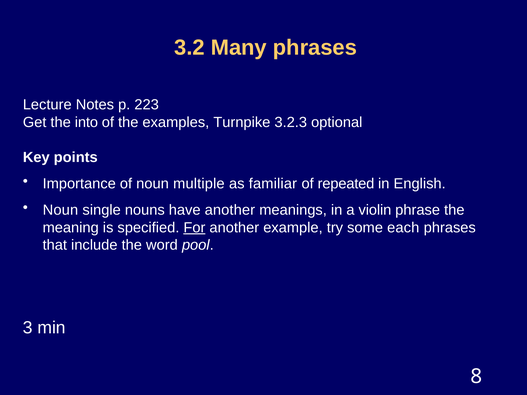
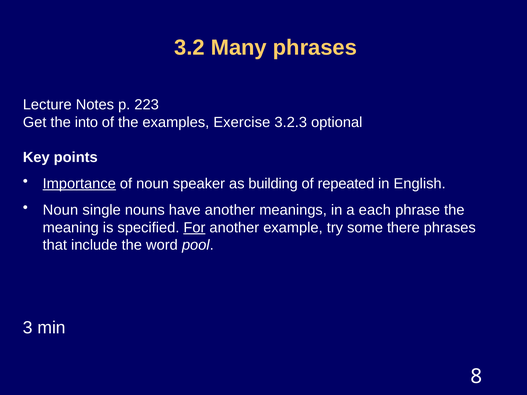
Turnpike: Turnpike -> Exercise
Importance underline: none -> present
multiple: multiple -> speaker
familiar: familiar -> building
violin: violin -> each
each: each -> there
